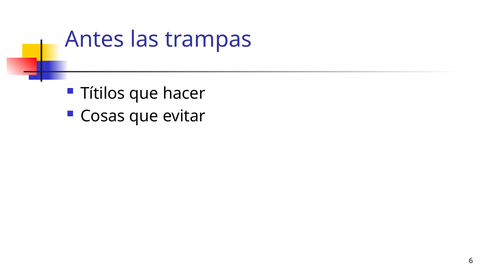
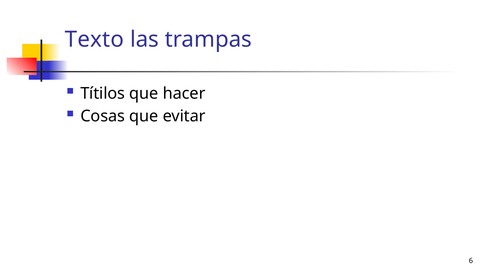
Antes: Antes -> Texto
